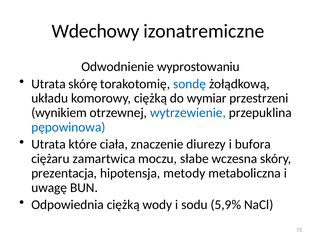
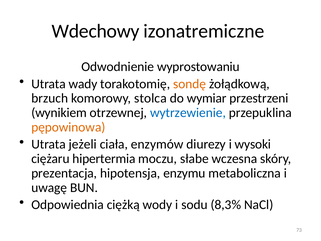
skórę: skórę -> wady
sondę colour: blue -> orange
układu: układu -> brzuch
komorowy ciężką: ciężką -> stolca
pępowinowa colour: blue -> orange
które: które -> jeżeli
znaczenie: znaczenie -> enzymów
bufora: bufora -> wysoki
zamartwica: zamartwica -> hipertermia
metody: metody -> enzymu
5,9%: 5,9% -> 8,3%
